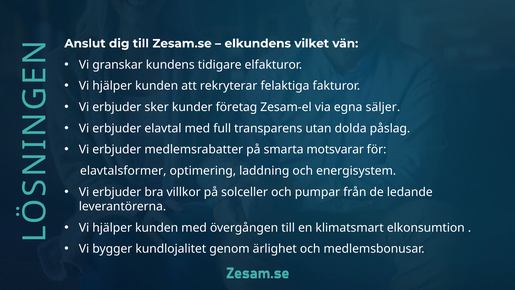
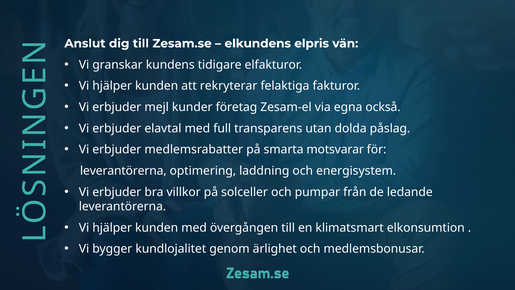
vilket: vilket -> elpris
sker: sker -> mejl
säljer: säljer -> också
elavtalsformer at (123, 171): elavtalsformer -> leverantörerna
